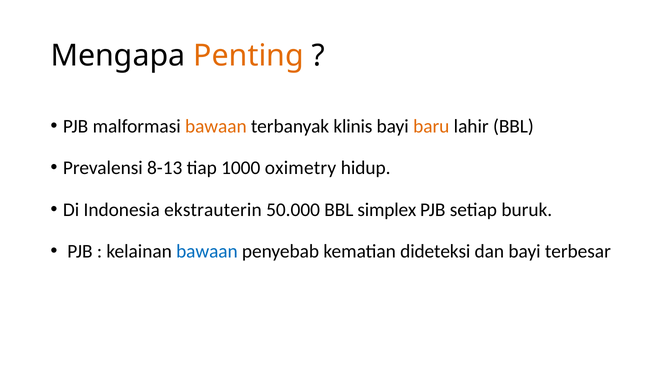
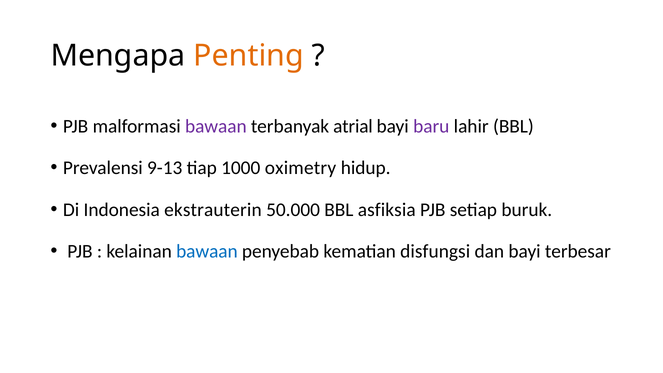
bawaan at (216, 126) colour: orange -> purple
klinis: klinis -> atrial
baru colour: orange -> purple
8-13: 8-13 -> 9-13
simplex: simplex -> asfiksia
dideteksi: dideteksi -> disfungsi
